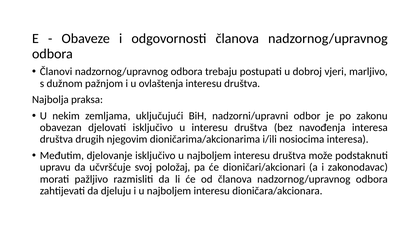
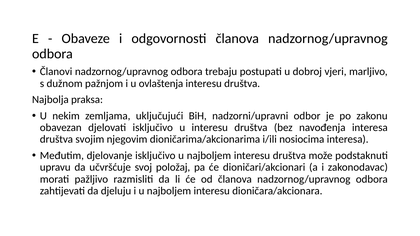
drugih: drugih -> svojim
